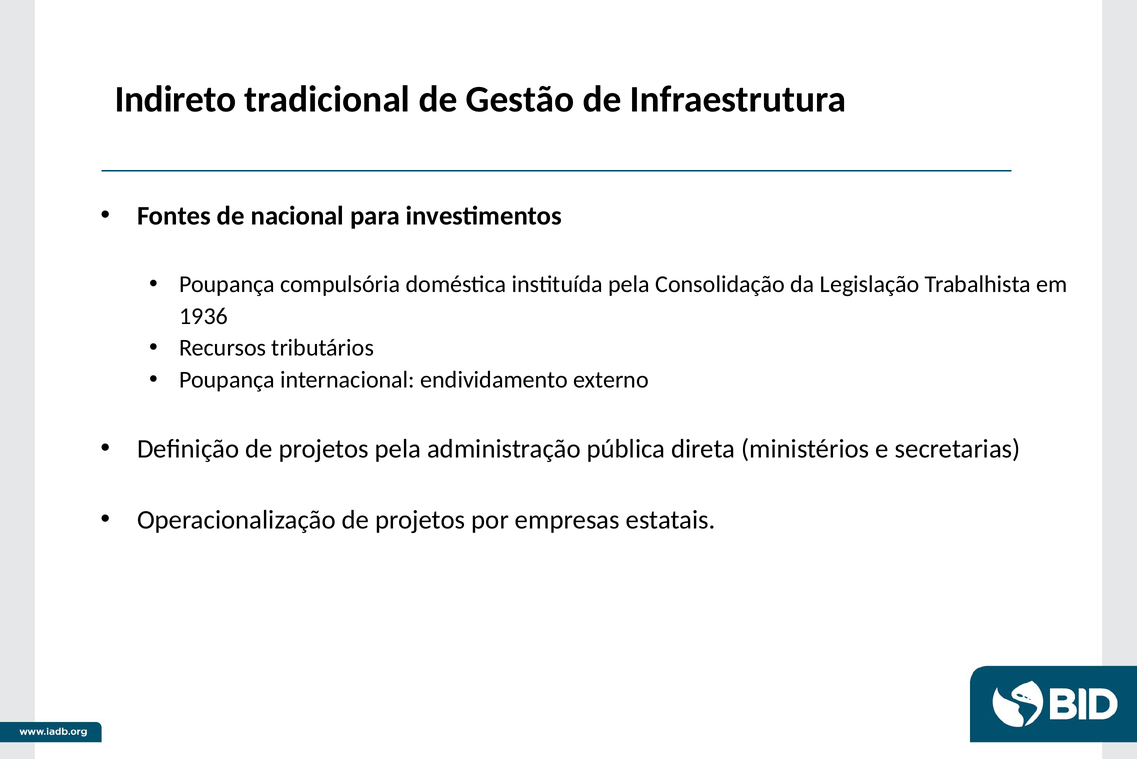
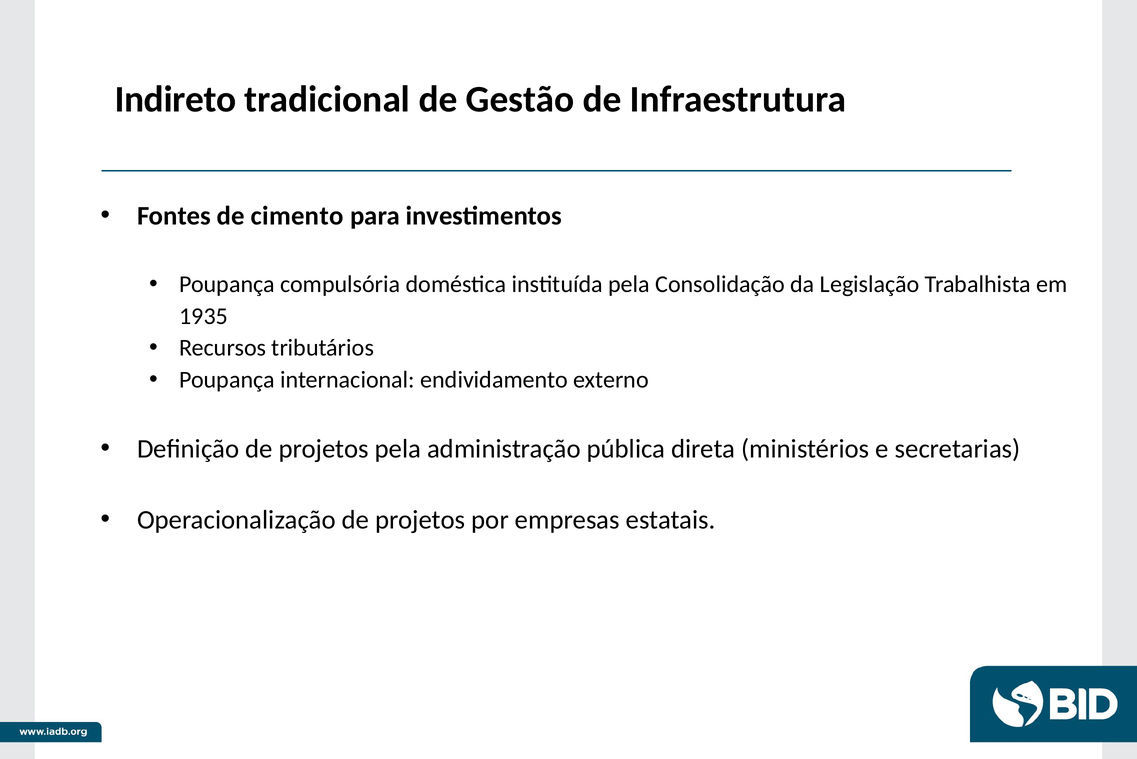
nacional: nacional -> cimento
1936: 1936 -> 1935
